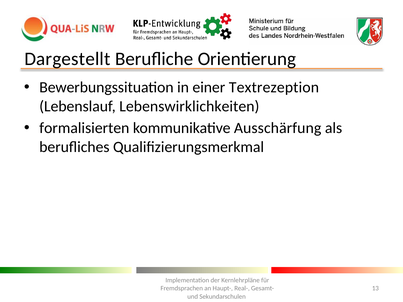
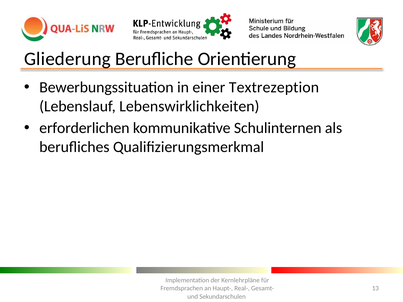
Dargestellt: Dargestellt -> Gliederung
formalisierten: formalisierten -> erforderlichen
Ausschärfung: Ausschärfung -> Schulinternen
